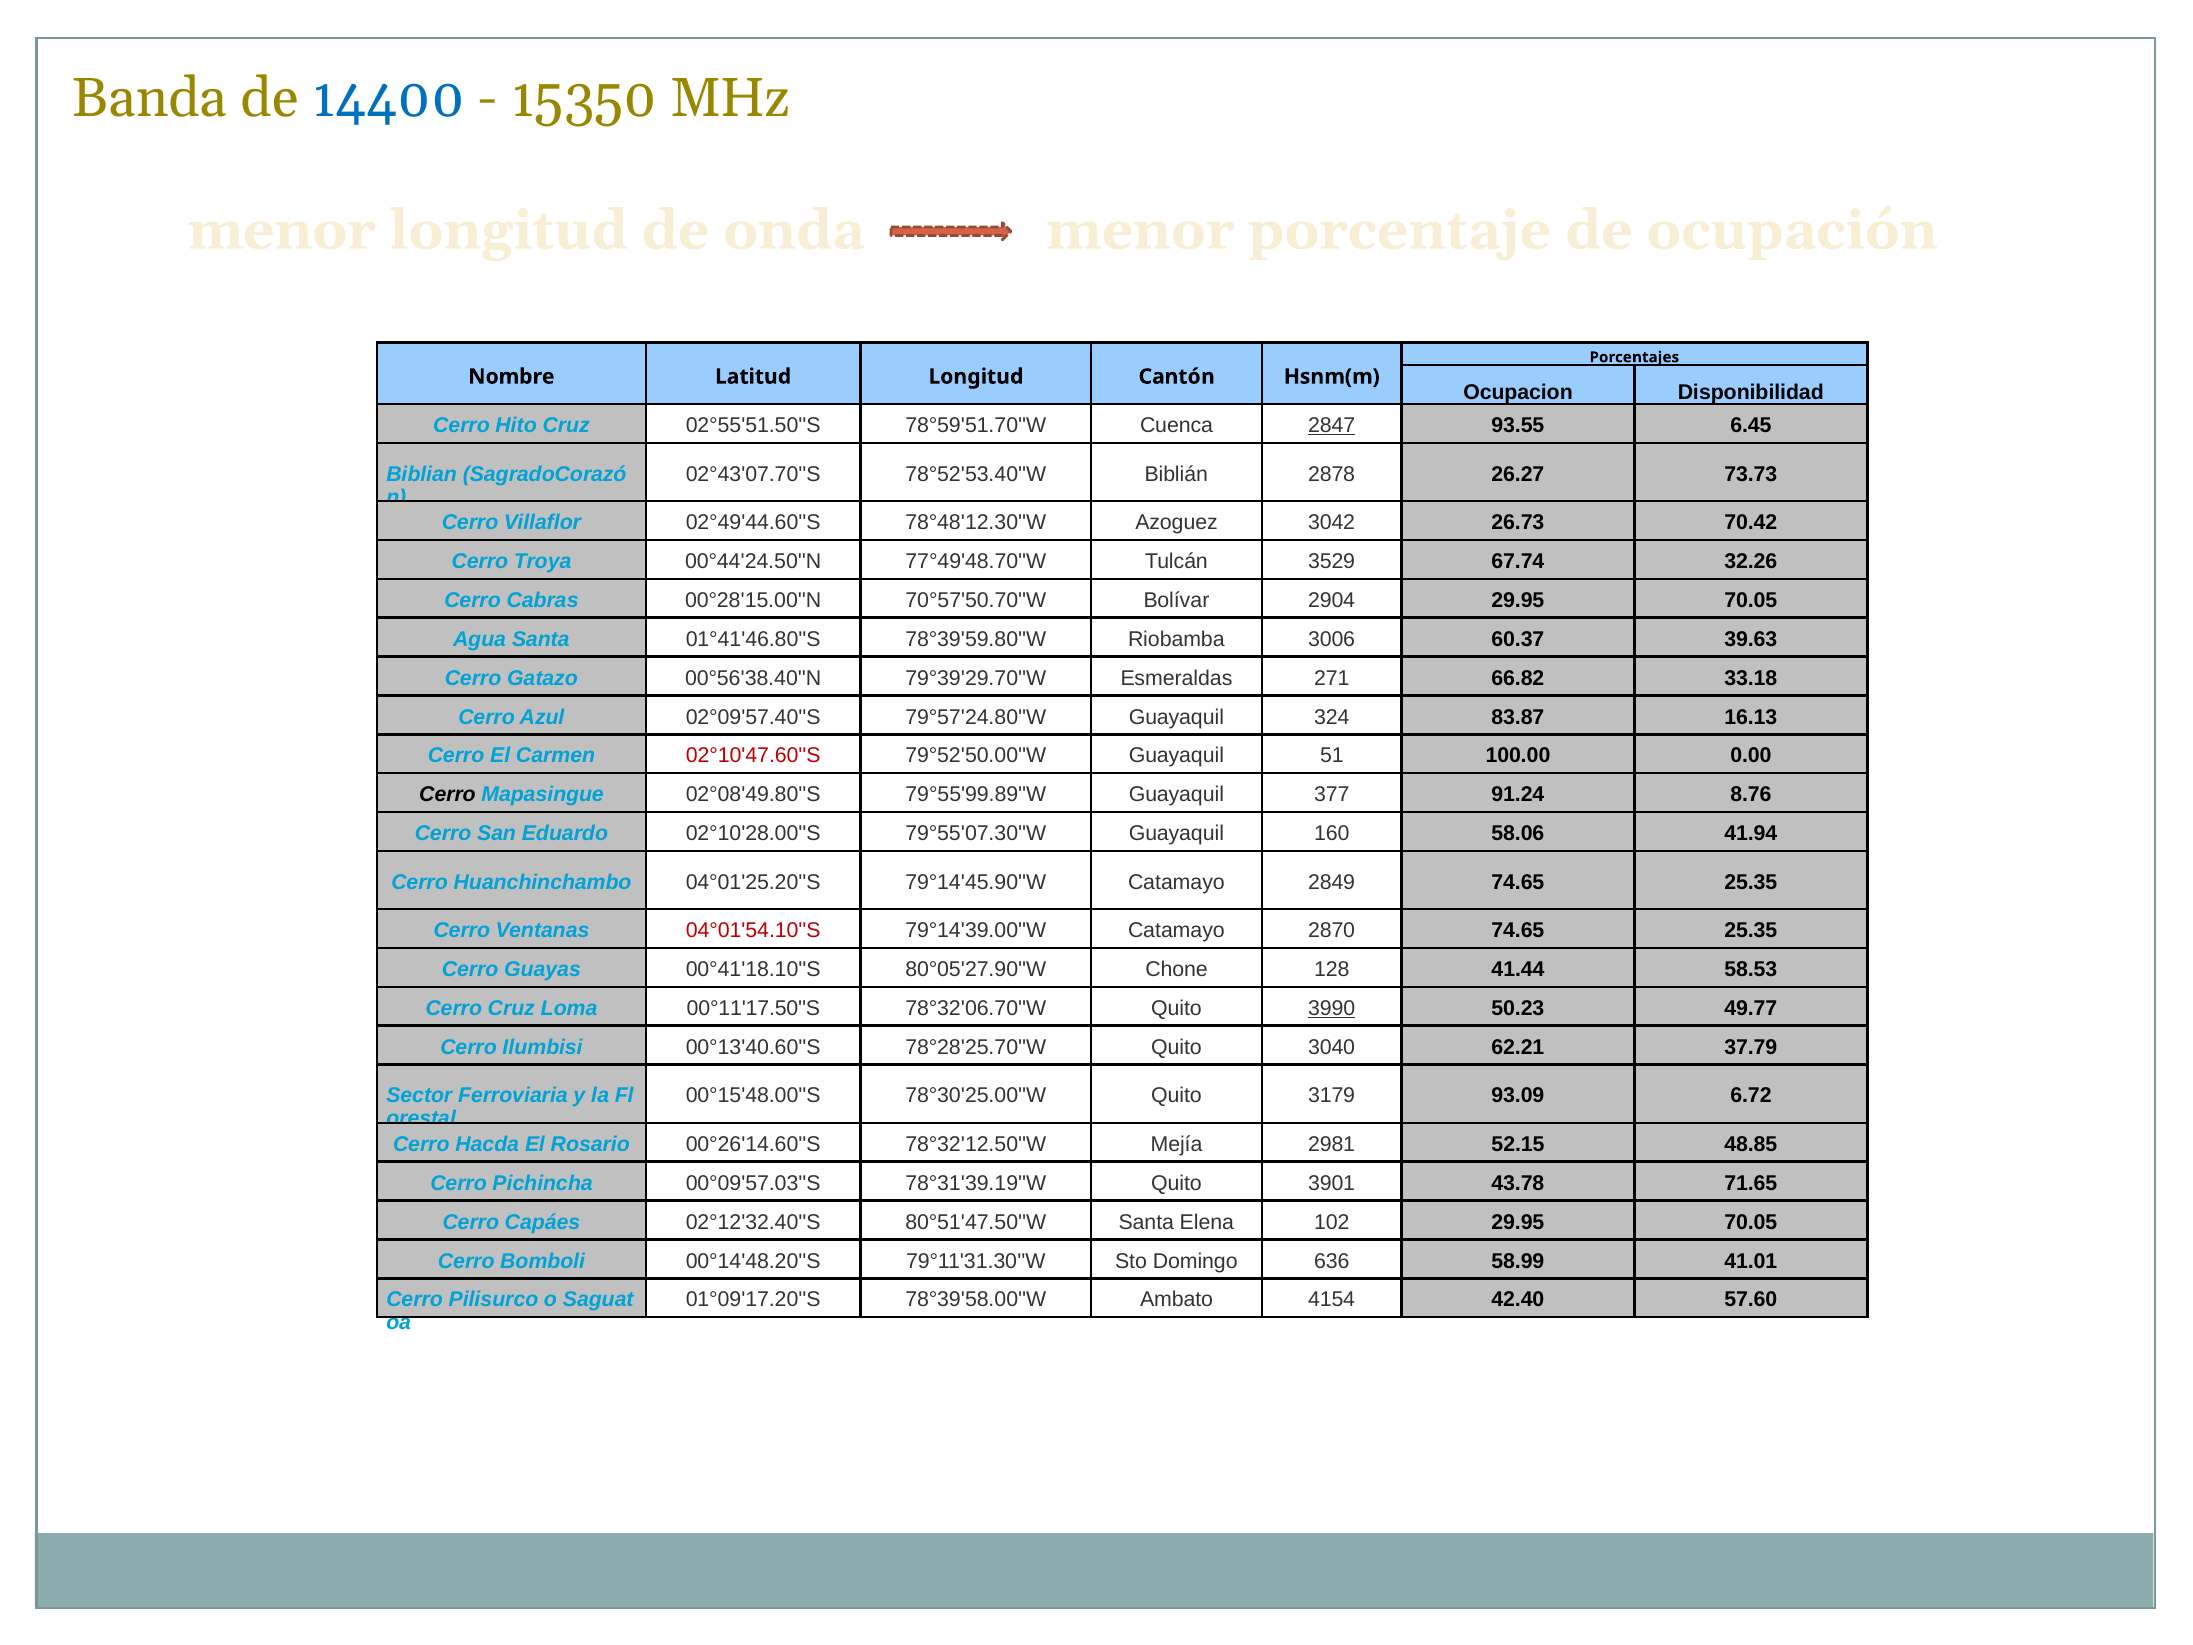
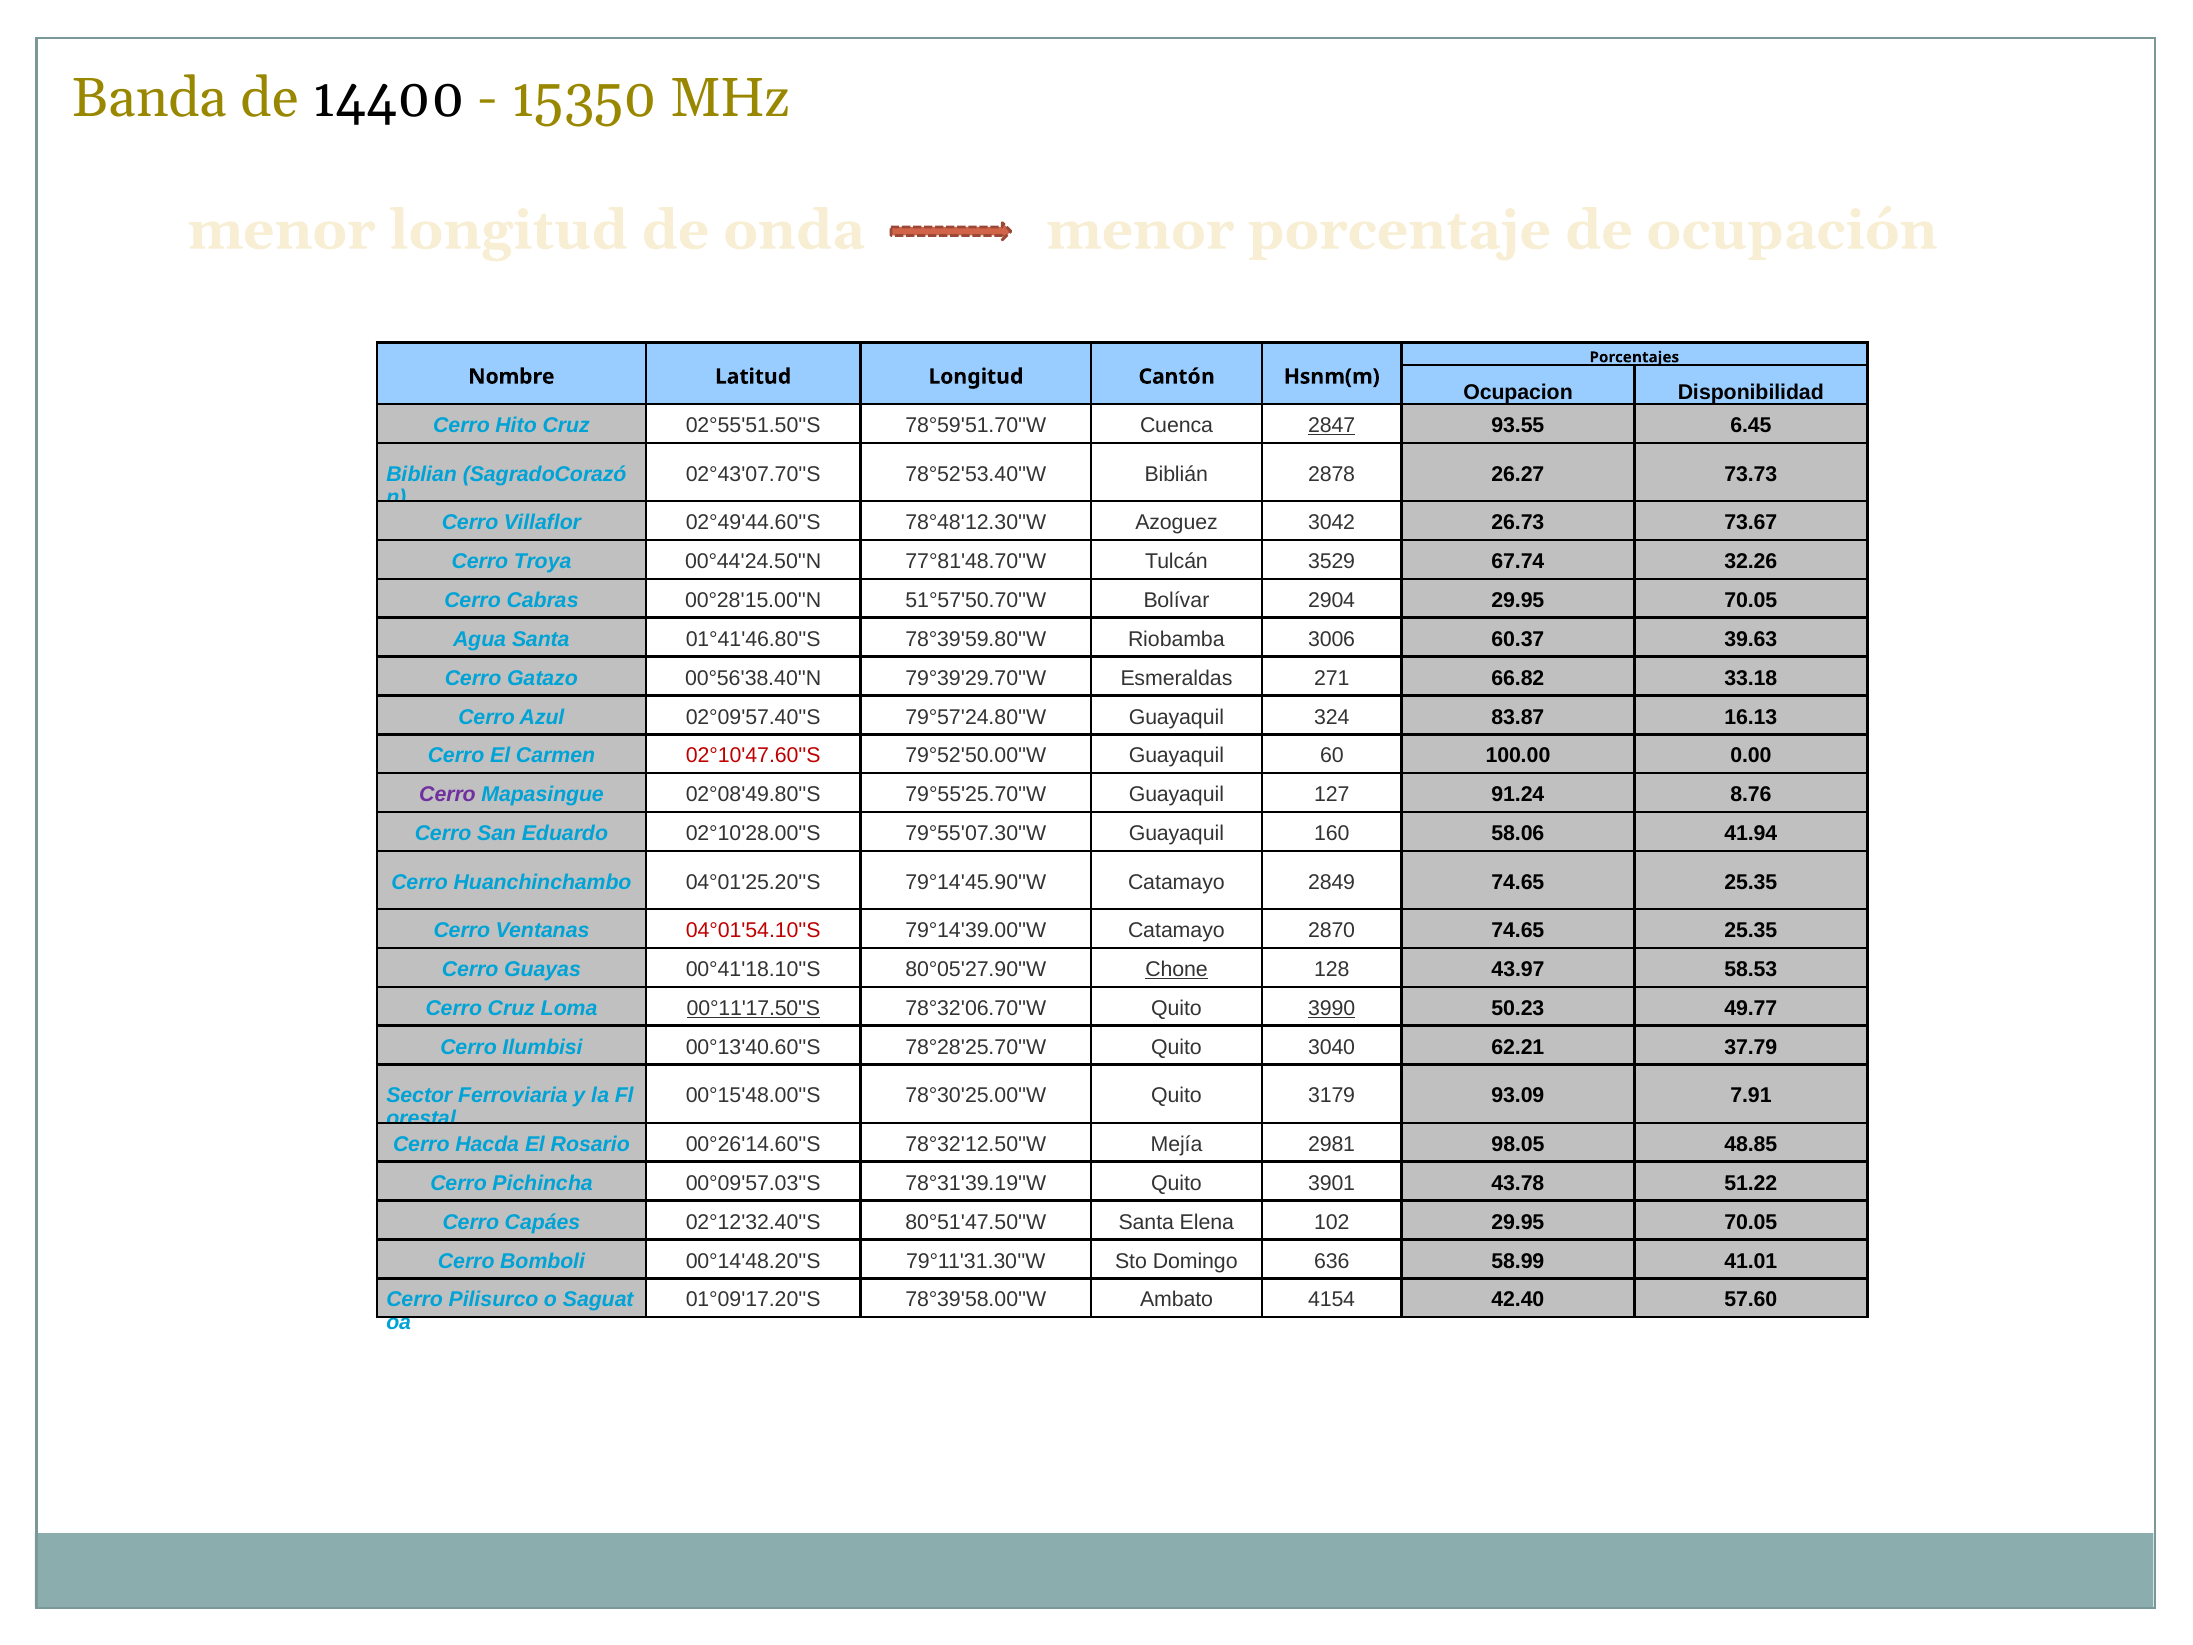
14400 colour: blue -> black
70.42: 70.42 -> 73.67
77°49'48.70''W: 77°49'48.70''W -> 77°81'48.70''W
70°57'50.70''W: 70°57'50.70''W -> 51°57'50.70''W
51: 51 -> 60
Cerro at (447, 795) colour: black -> purple
79°55'99.89''W: 79°55'99.89''W -> 79°55'25.70''W
377: 377 -> 127
Chone underline: none -> present
41.44: 41.44 -> 43.97
00°11'17.50''S underline: none -> present
6.72: 6.72 -> 7.91
52.15: 52.15 -> 98.05
71.65: 71.65 -> 51.22
